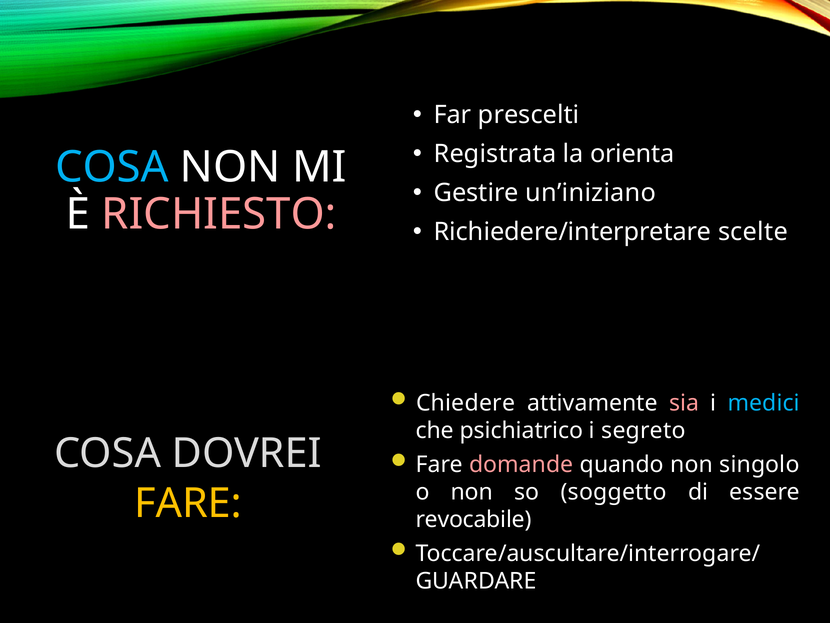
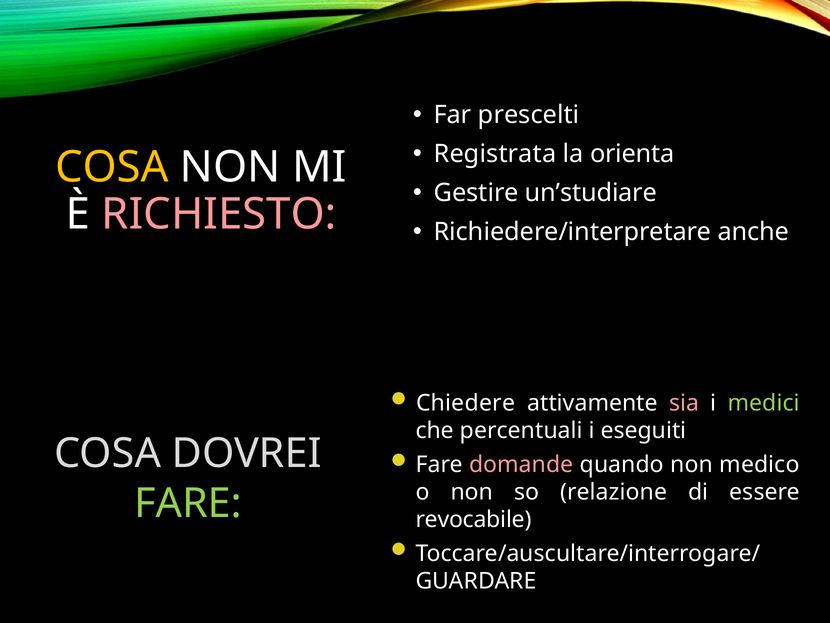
COSA at (112, 167) colour: light blue -> yellow
un’iniziano: un’iniziano -> un’studiare
scelte: scelte -> anche
medici colour: light blue -> light green
psichiatrico: psichiatrico -> percentuali
segreto: segreto -> eseguiti
singolo: singolo -> medico
soggetto: soggetto -> relazione
FARE at (188, 503) colour: yellow -> light green
